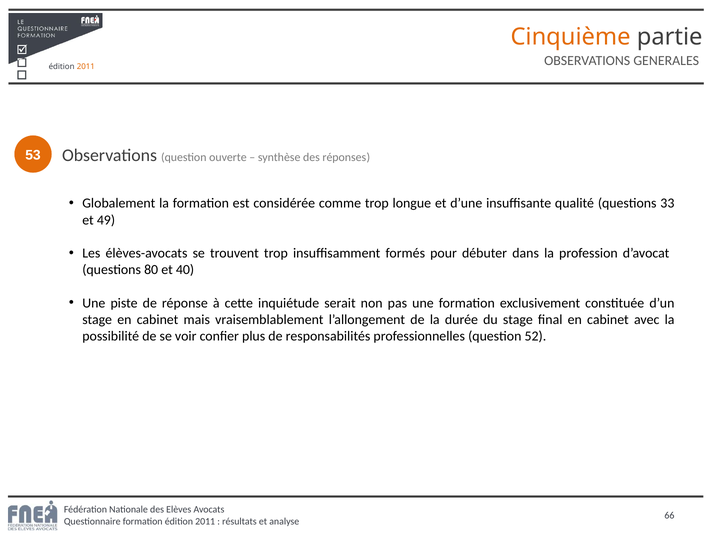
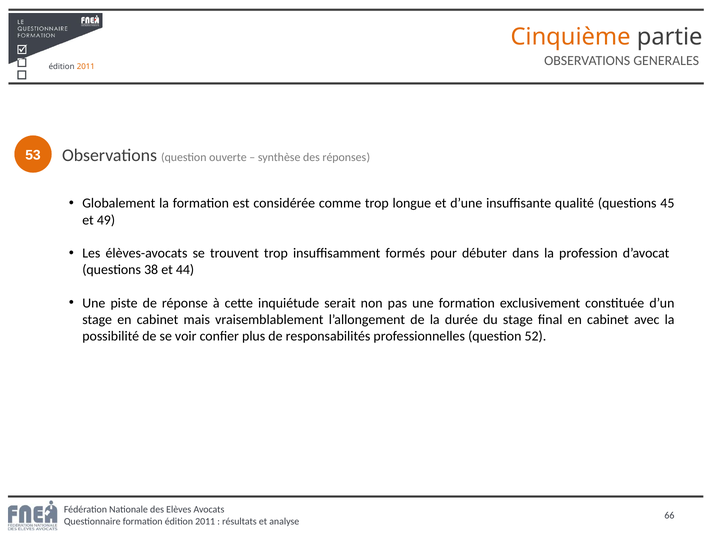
33: 33 -> 45
80: 80 -> 38
40: 40 -> 44
